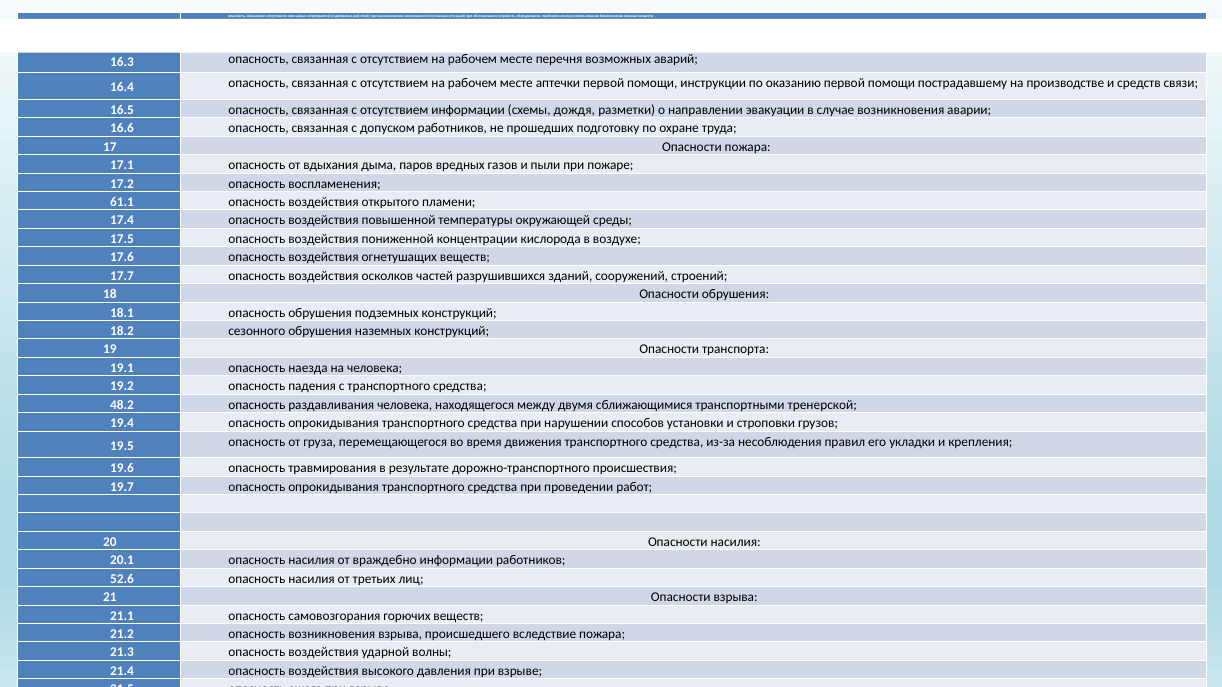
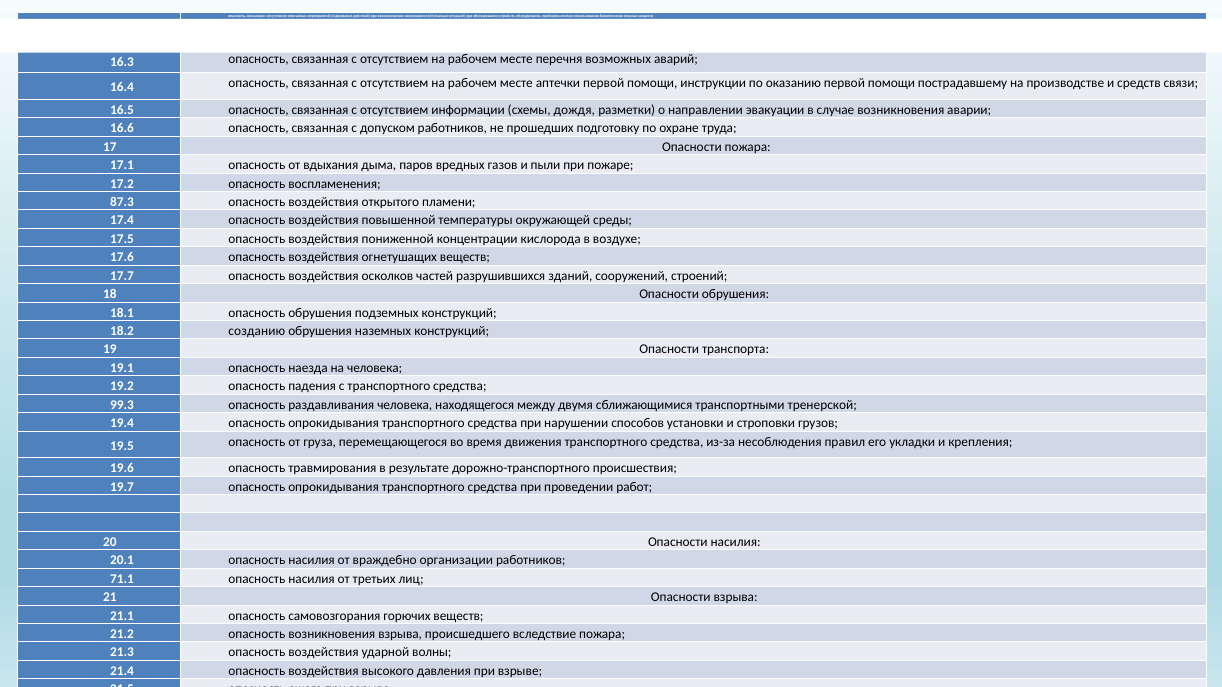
61.1: 61.1 -> 87.3
сезонного: сезонного -> созданию
48.2: 48.2 -> 99.3
враждебно информации: информации -> организации
52.6: 52.6 -> 71.1
